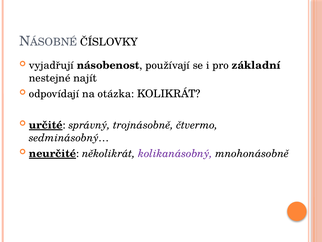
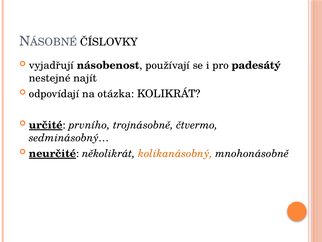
základní: základní -> padesátý
správný: správný -> prvního
kolikanásobný colour: purple -> orange
